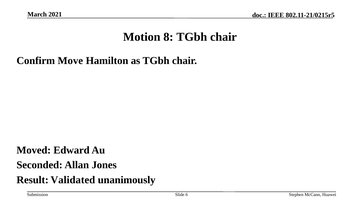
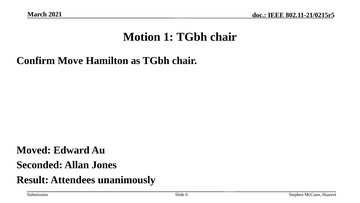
8: 8 -> 1
Validated: Validated -> Attendees
